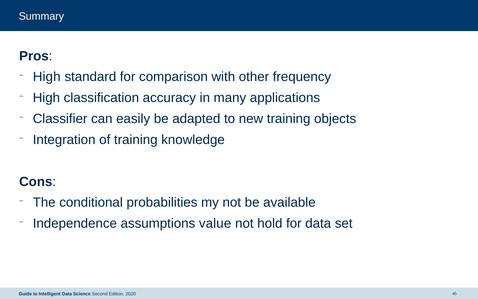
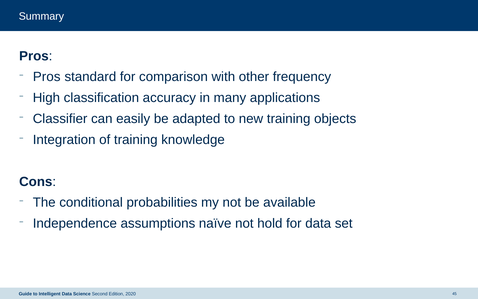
High at (47, 77): High -> Pros
value: value -> naïve
